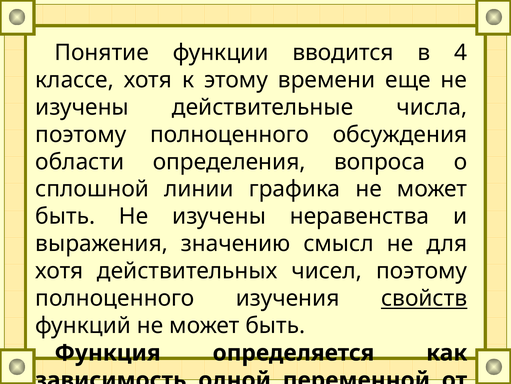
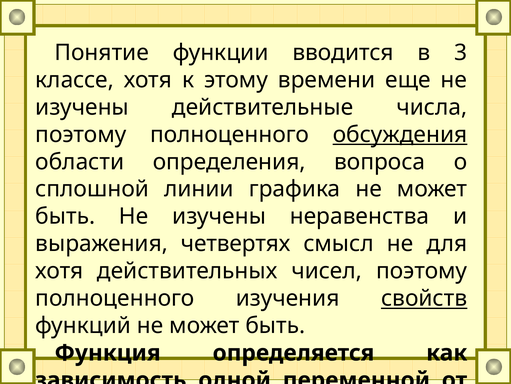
4: 4 -> 3
обсуждения underline: none -> present
значению: значению -> четвертях
